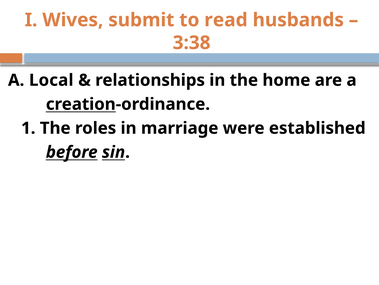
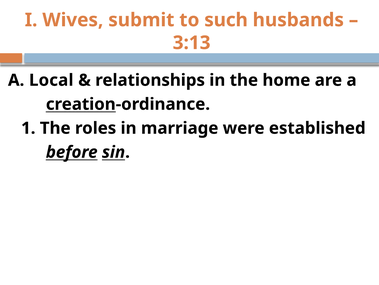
read: read -> such
3:38: 3:38 -> 3:13
